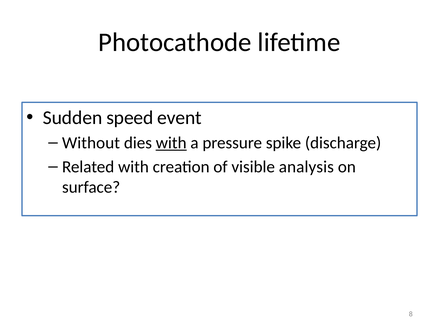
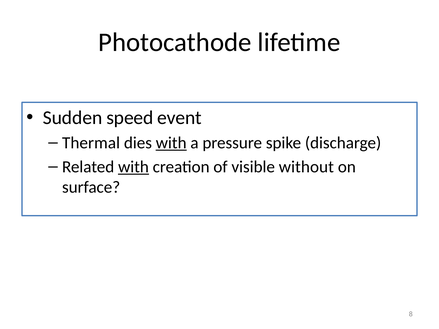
Without: Without -> Thermal
with at (133, 167) underline: none -> present
analysis: analysis -> without
